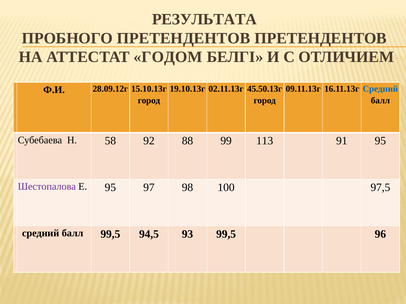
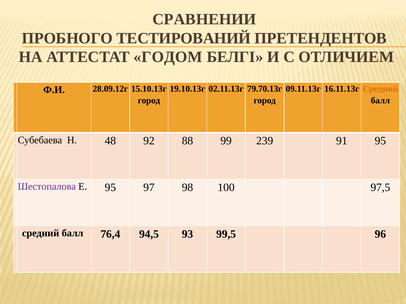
РЕЗУЛЬТАТА: РЕЗУЛЬТАТА -> СРАВНЕНИИ
ПРОБНОГО ПРЕТЕНДЕНТОВ: ПРЕТЕНДЕНТОВ -> ТЕСТИРОВАНИЙ
45.50.13г: 45.50.13г -> 79.70.13г
Средний at (380, 89) colour: blue -> orange
58: 58 -> 48
113: 113 -> 239
балл 99,5: 99,5 -> 76,4
